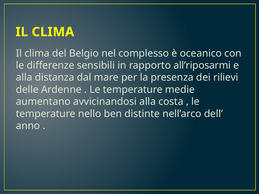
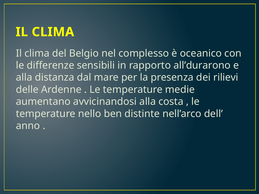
all’riposarmi: all’riposarmi -> all’durarono
